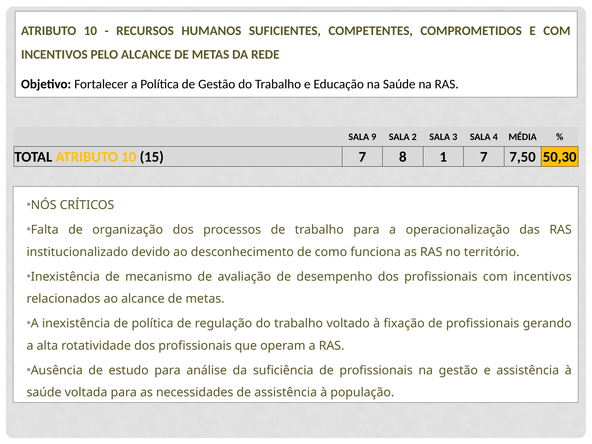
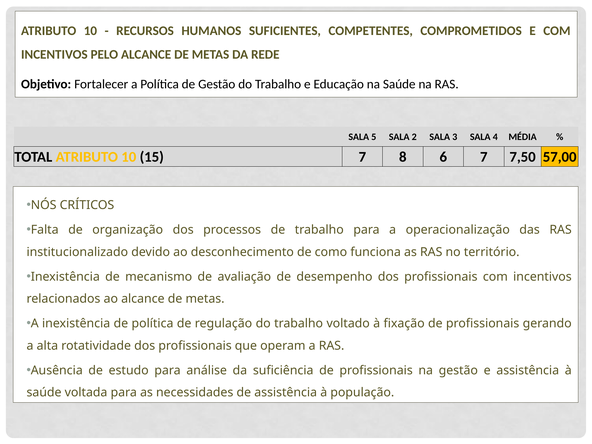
9: 9 -> 5
1: 1 -> 6
50,30: 50,30 -> 57,00
